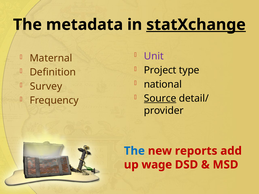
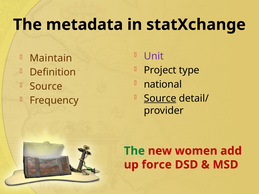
statXchange underline: present -> none
Maternal: Maternal -> Maintain
Survey at (46, 86): Survey -> Source
The at (134, 151) colour: blue -> green
reports: reports -> women
wage: wage -> force
